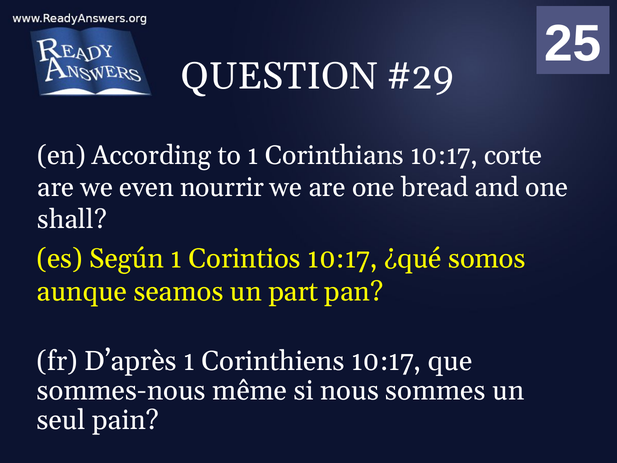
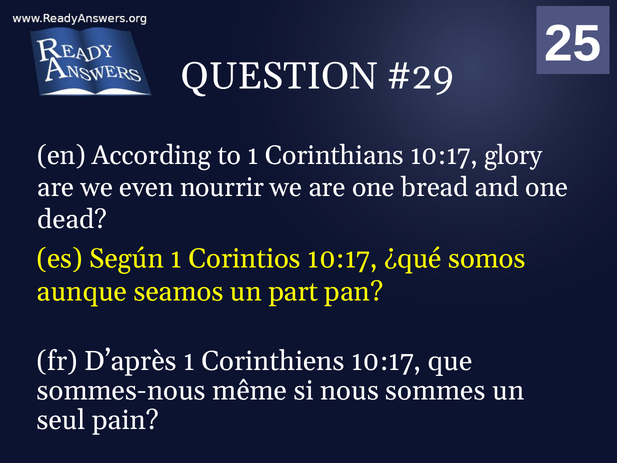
corte: corte -> glory
shall: shall -> dead
